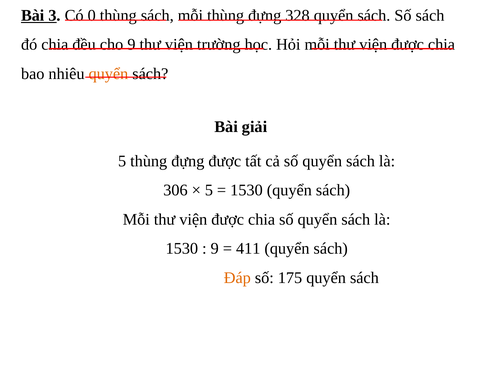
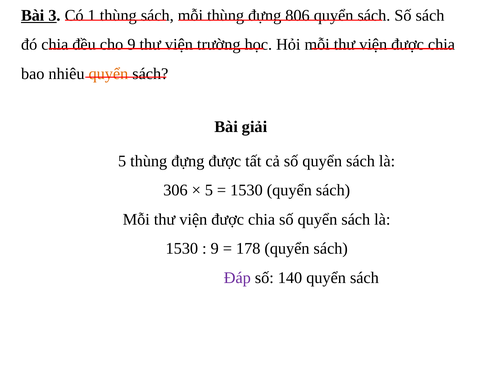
0: 0 -> 1
328: 328 -> 806
411: 411 -> 178
Đáp colour: orange -> purple
175: 175 -> 140
